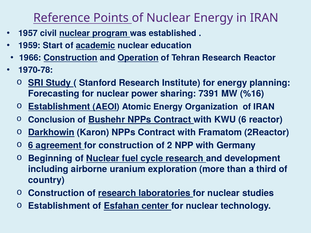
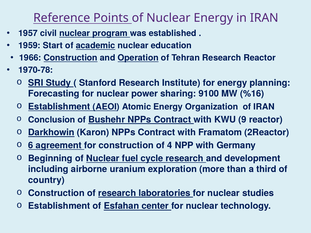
7391: 7391 -> 9100
KWU 6: 6 -> 9
2: 2 -> 4
